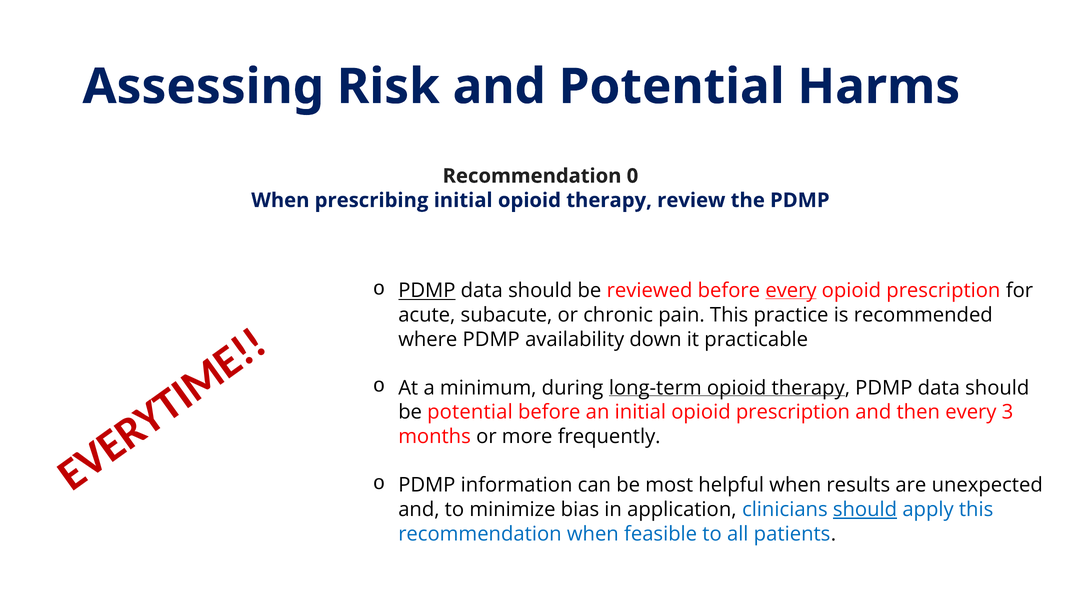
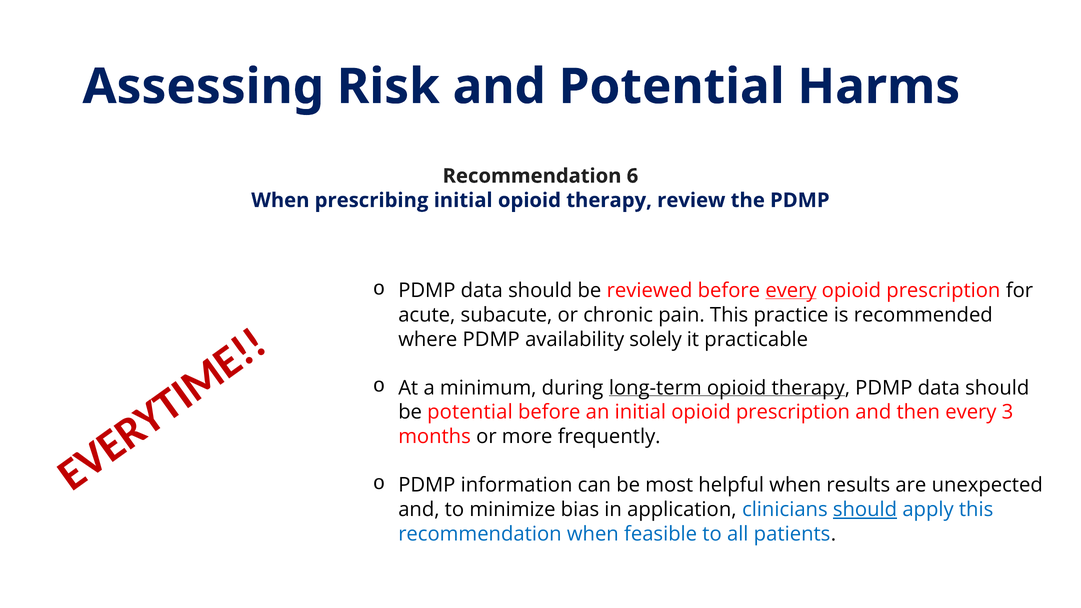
0: 0 -> 6
PDMP at (427, 291) underline: present -> none
down: down -> solely
